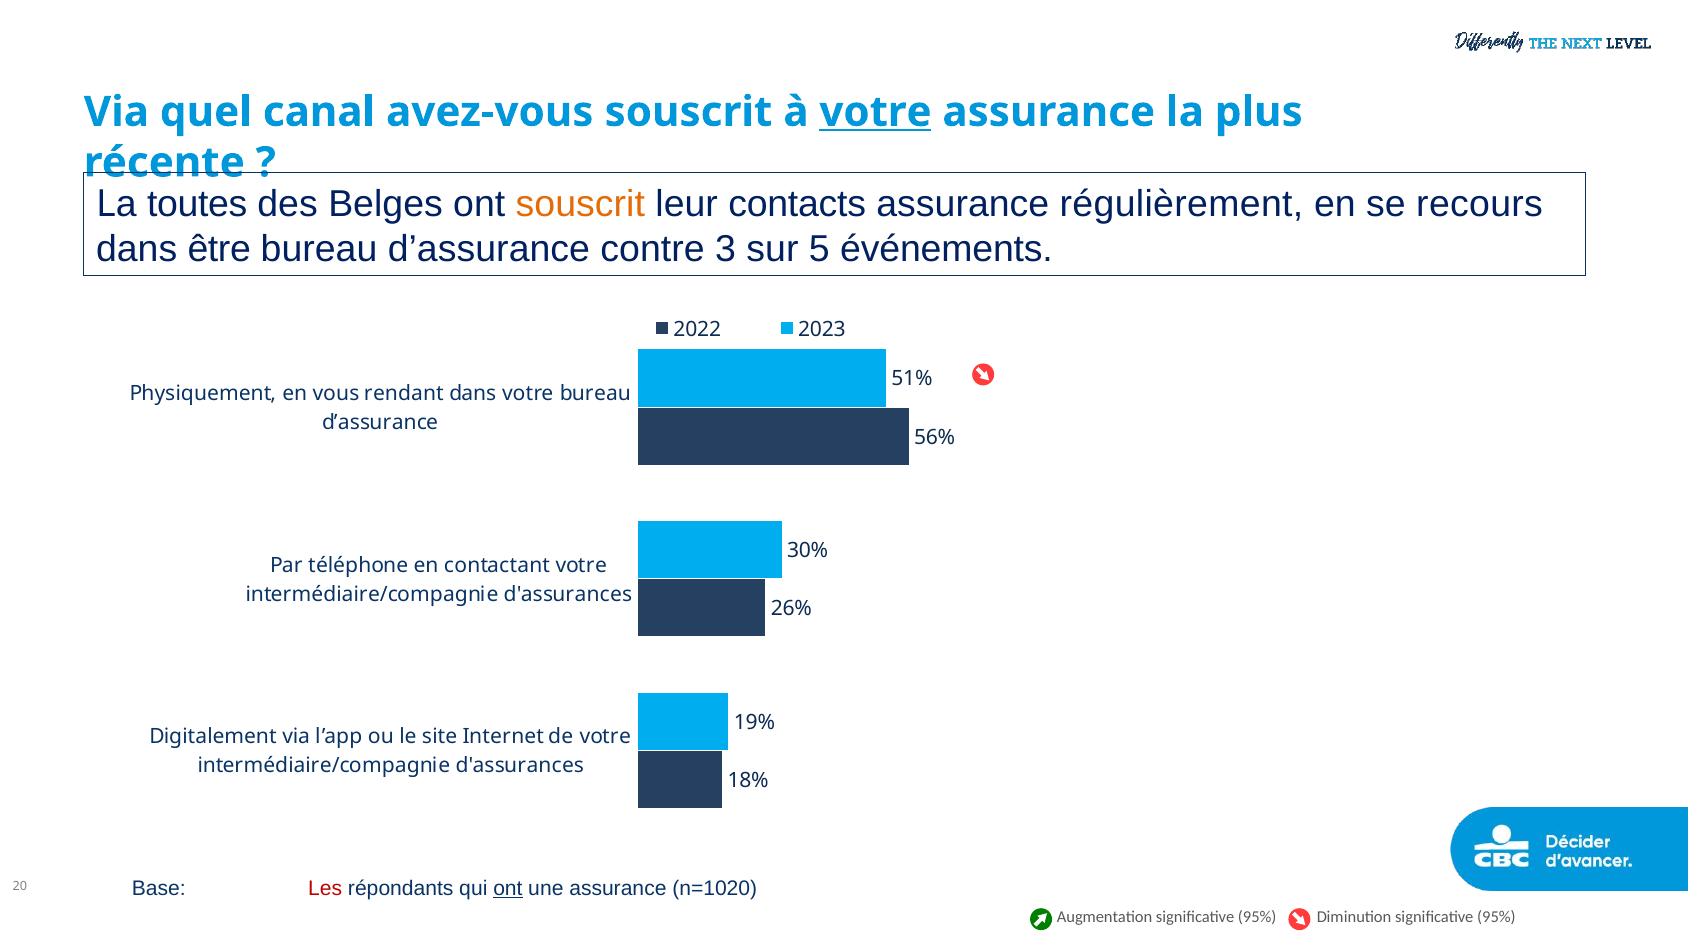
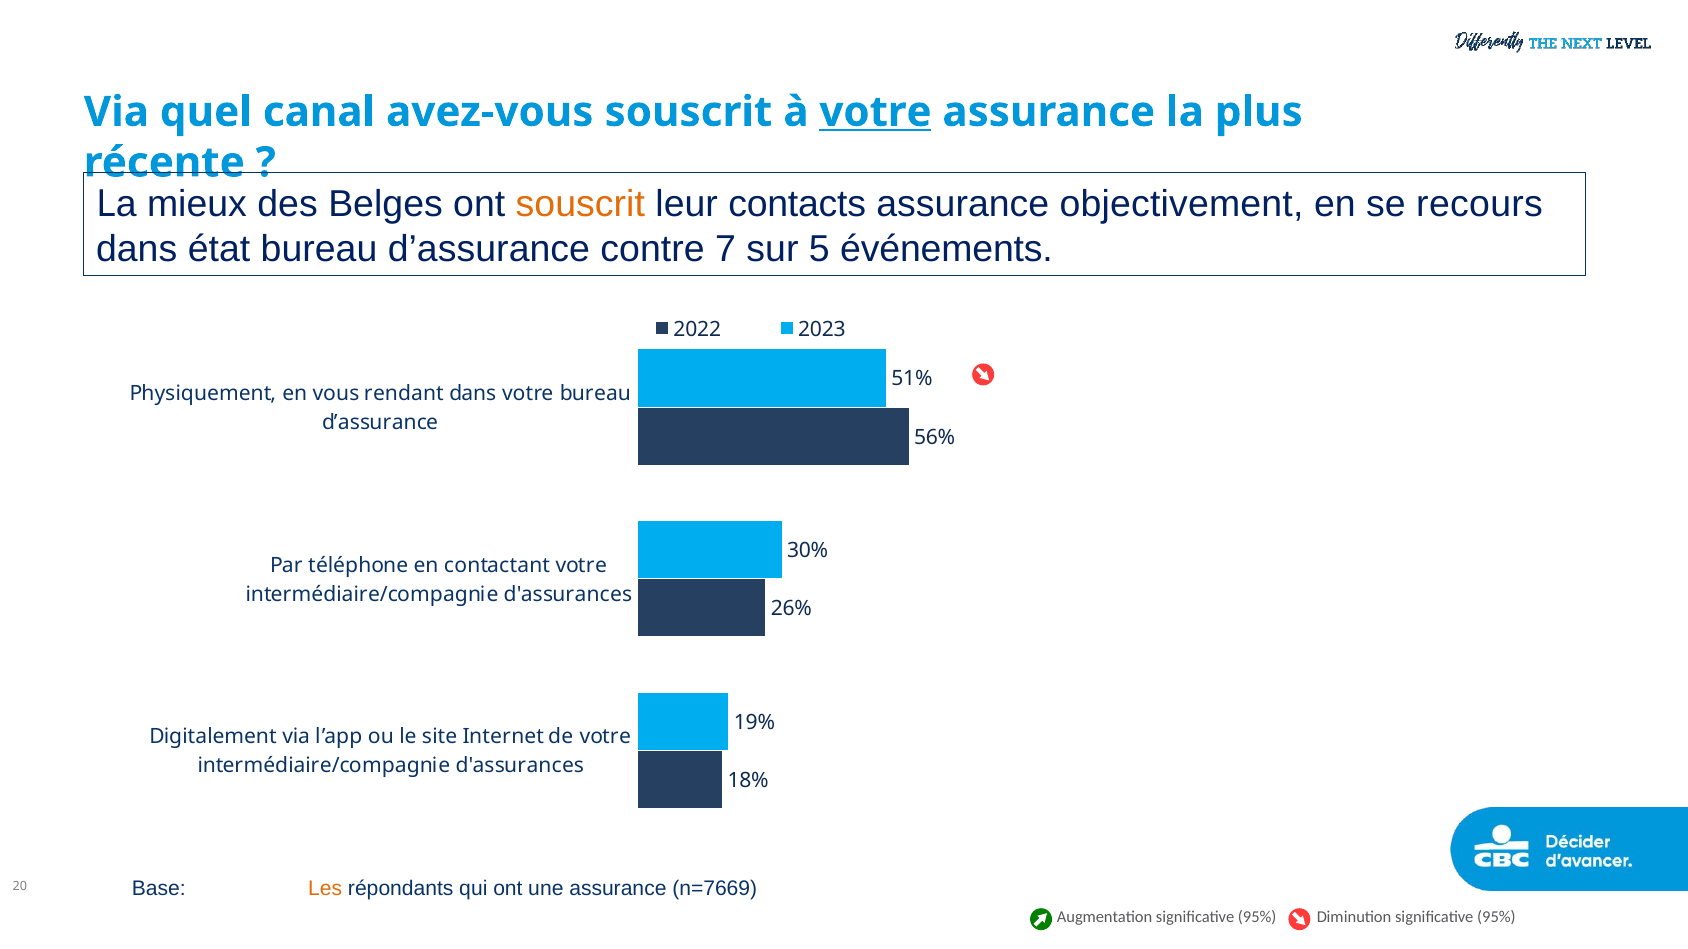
toutes: toutes -> mieux
régulièrement: régulièrement -> objectivement
être: être -> état
3: 3 -> 7
Les colour: red -> orange
ont at (508, 889) underline: present -> none
n=1020: n=1020 -> n=7669
